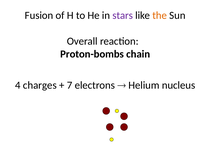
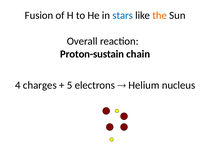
stars colour: purple -> blue
Proton-bombs: Proton-bombs -> Proton-sustain
7: 7 -> 5
